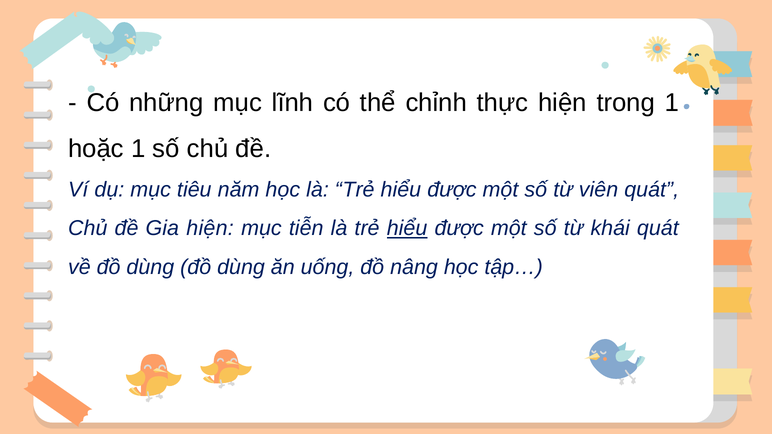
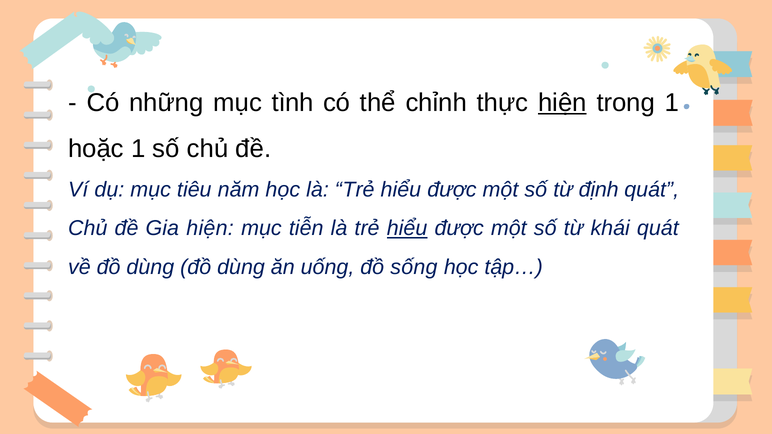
lĩnh: lĩnh -> tình
hiện at (562, 103) underline: none -> present
viên: viên -> định
nâng: nâng -> sống
